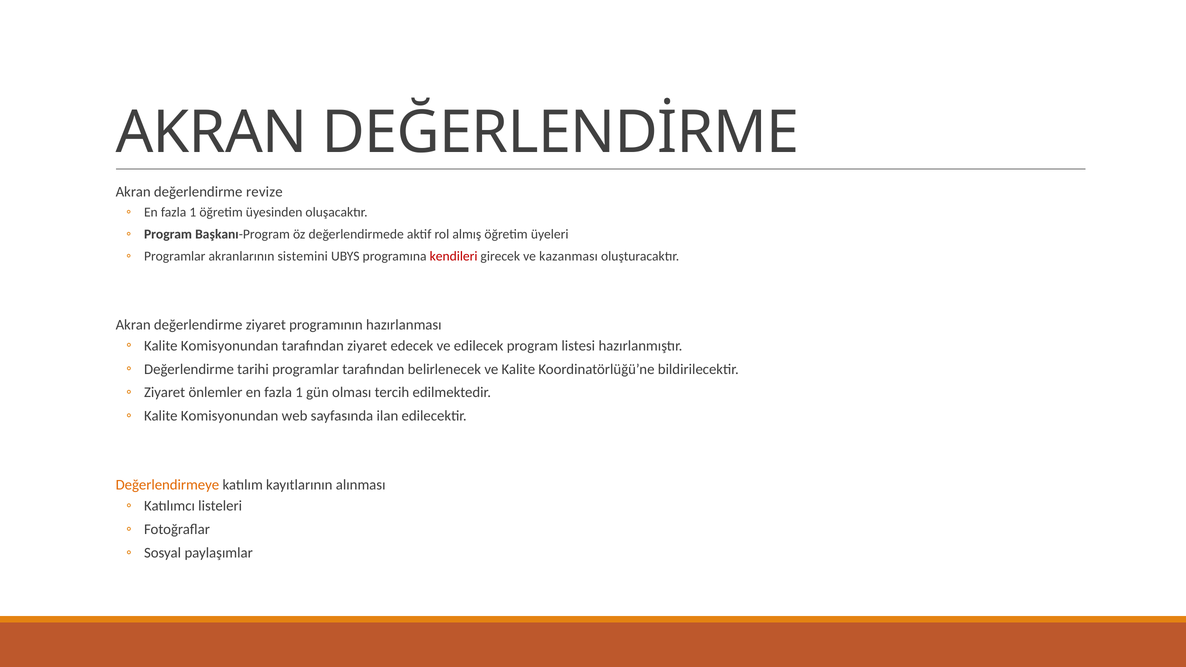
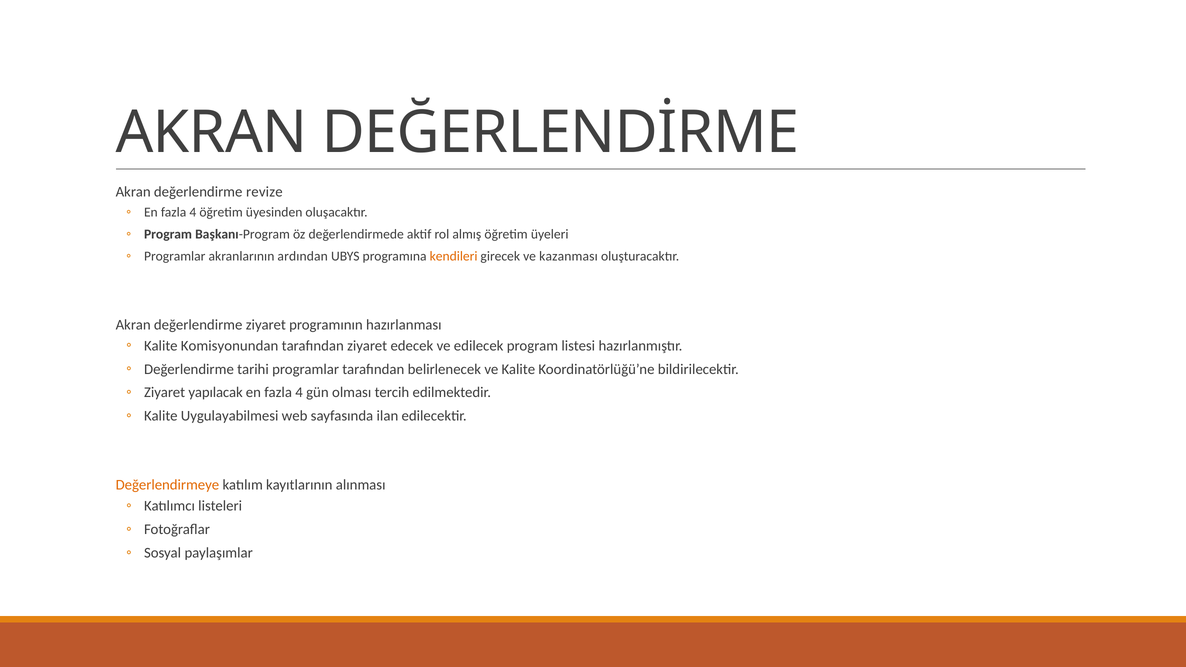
1 at (193, 212): 1 -> 4
sistemini: sistemini -> ardından
kendileri colour: red -> orange
önlemler: önlemler -> yapılacak
1 at (299, 393): 1 -> 4
Komisyonundan at (230, 416): Komisyonundan -> Uygulayabilmesi
